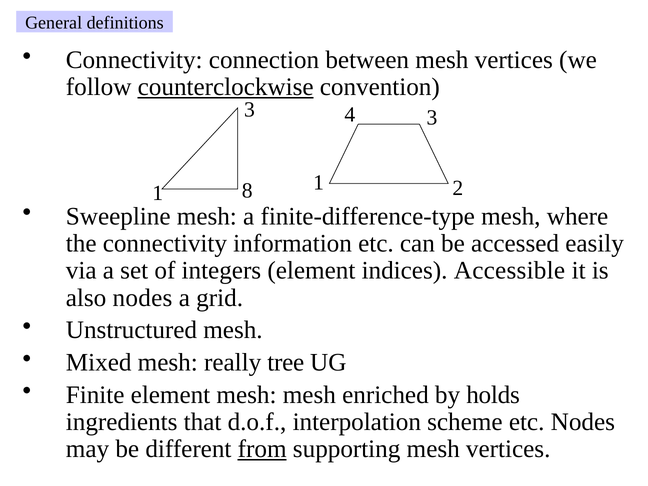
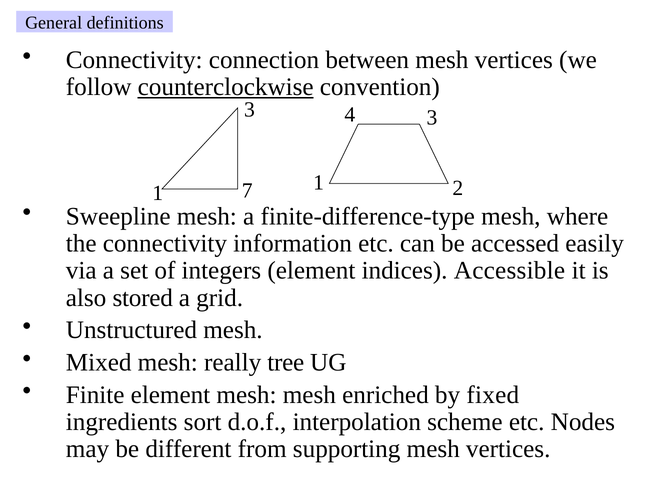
8: 8 -> 7
also nodes: nodes -> stored
holds: holds -> fixed
that: that -> sort
from underline: present -> none
